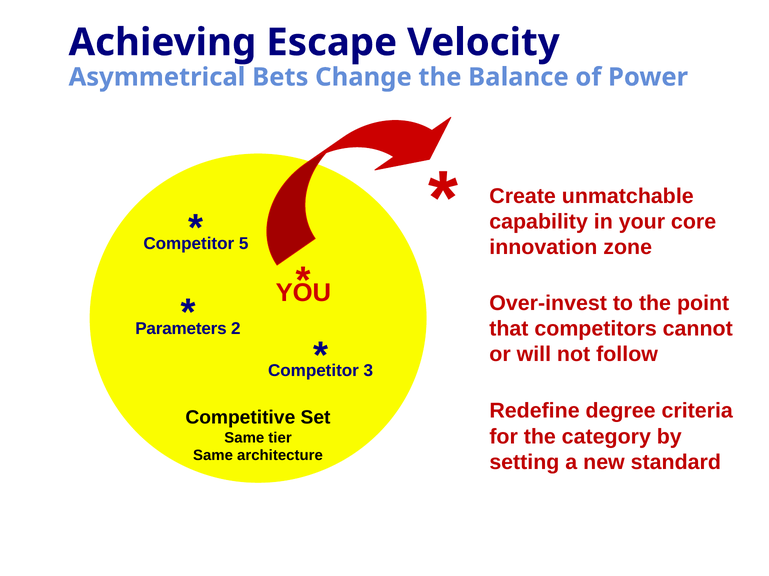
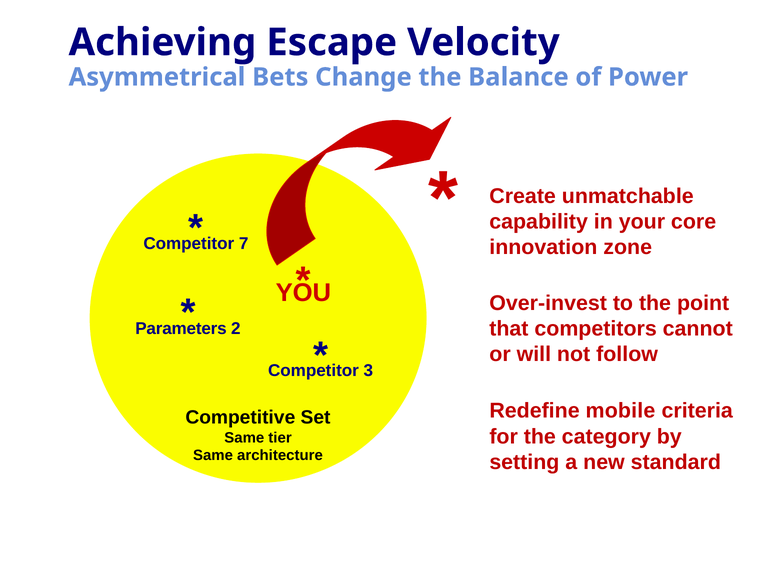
5: 5 -> 7
degree: degree -> mobile
